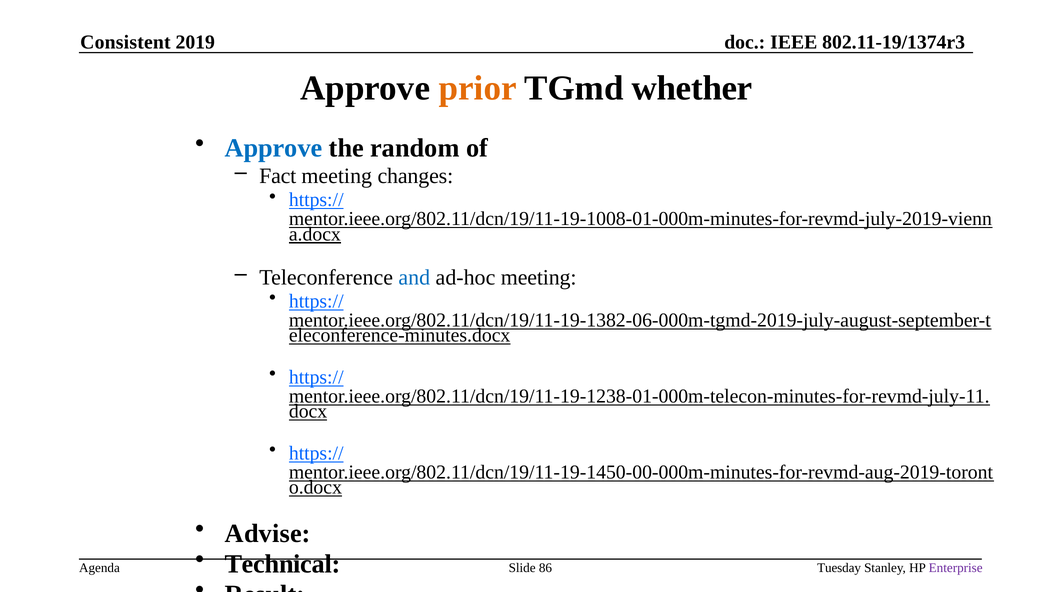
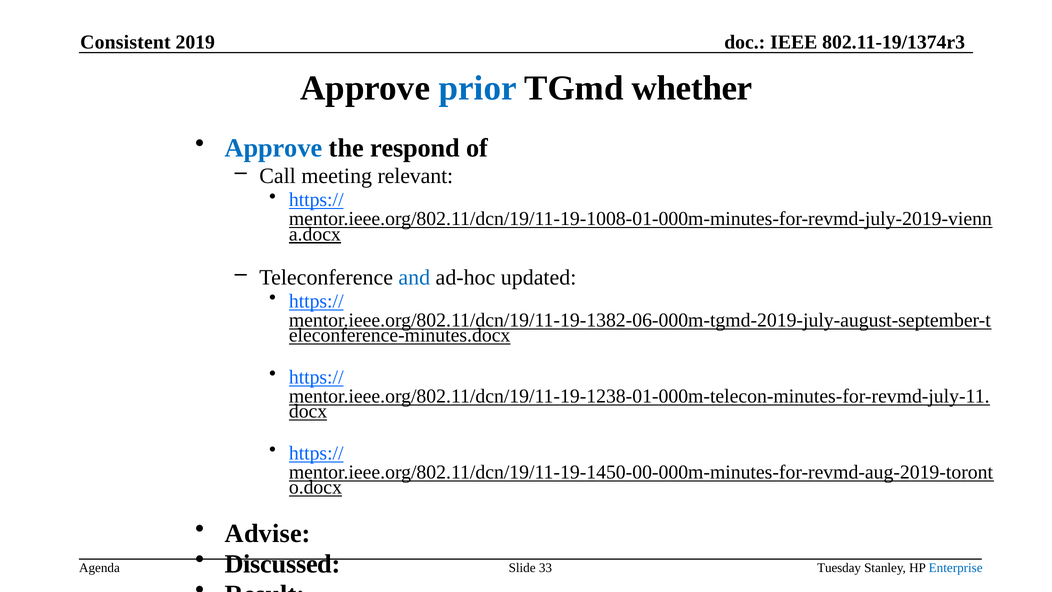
prior colour: orange -> blue
random: random -> respond
Fact: Fact -> Call
changes: changes -> relevant
ad-hoc meeting: meeting -> updated
Technical: Technical -> Discussed
86: 86 -> 33
Enterprise colour: purple -> blue
